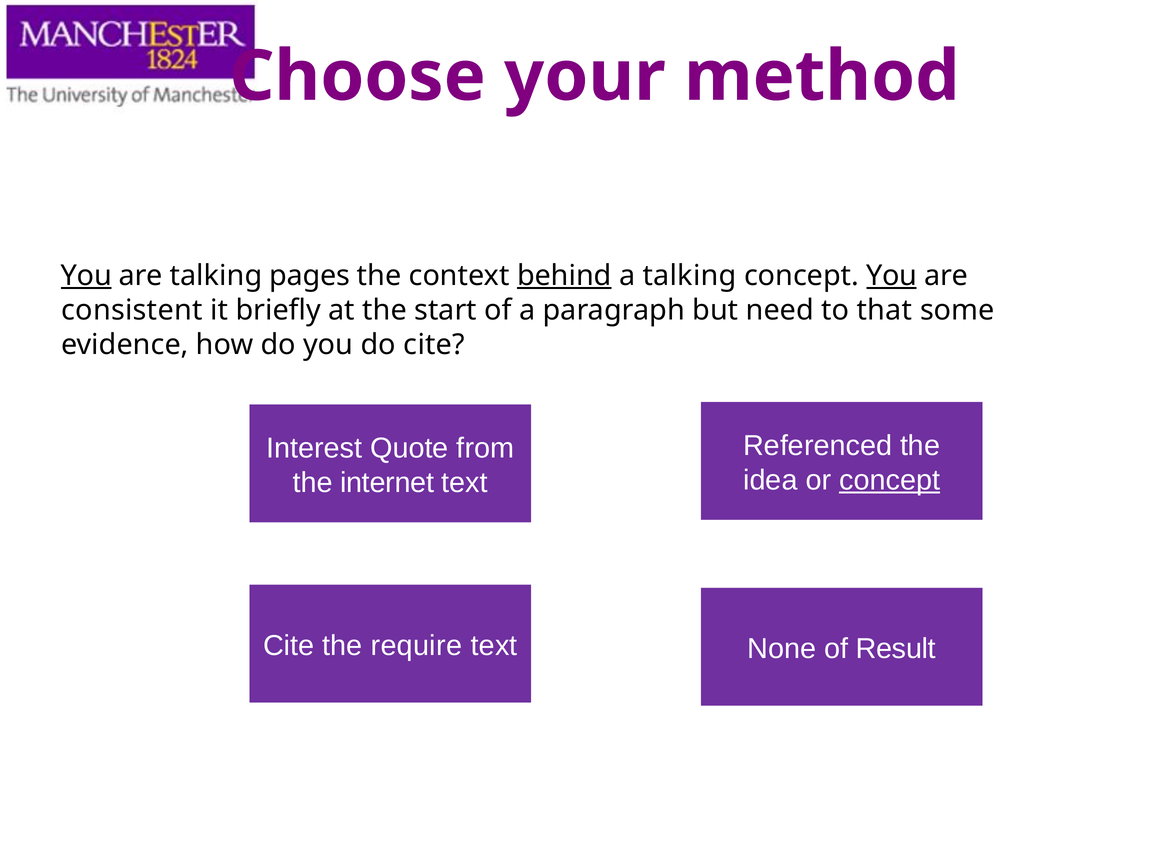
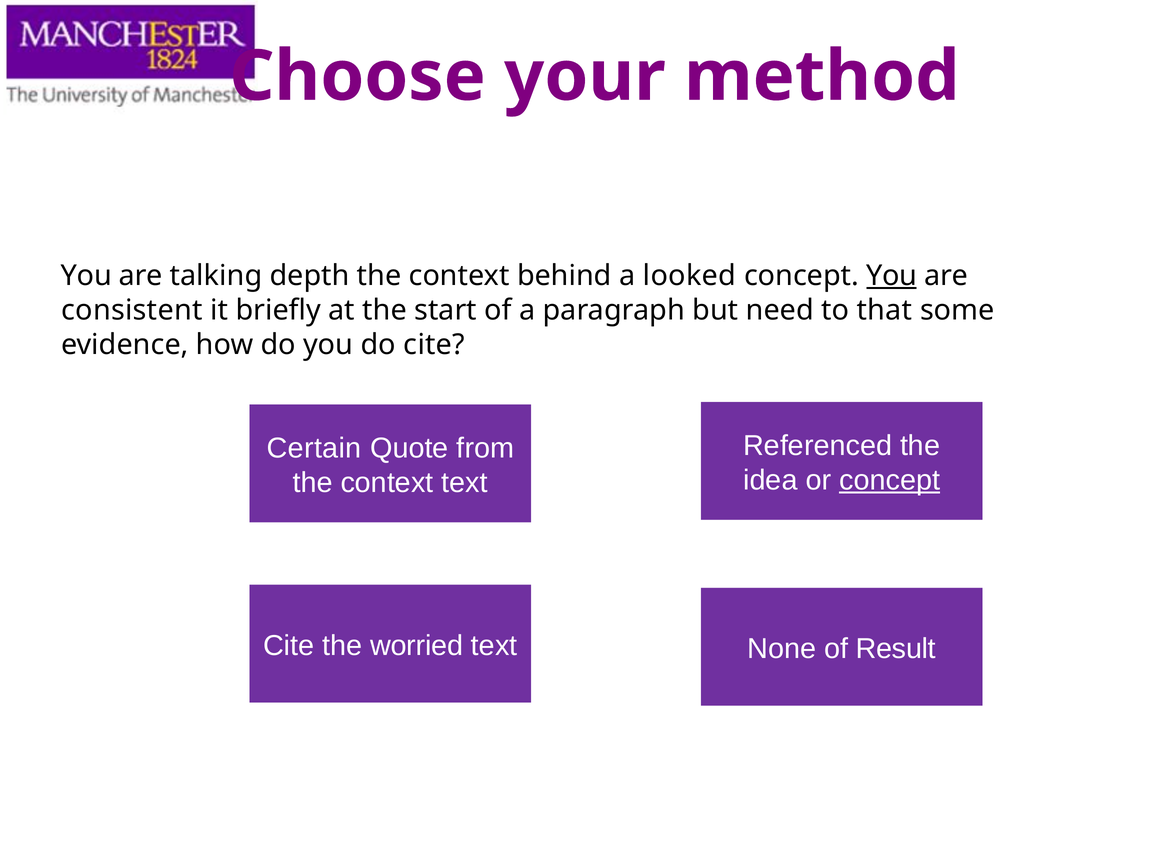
You at (86, 276) underline: present -> none
pages: pages -> depth
behind underline: present -> none
a talking: talking -> looked
Interest: Interest -> Certain
internet at (387, 483): internet -> context
require: require -> worried
